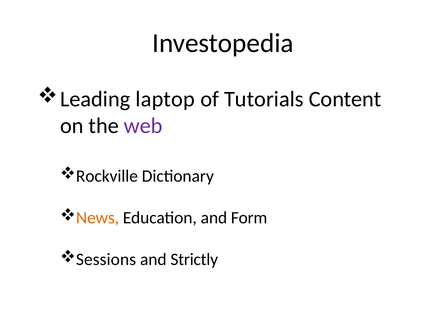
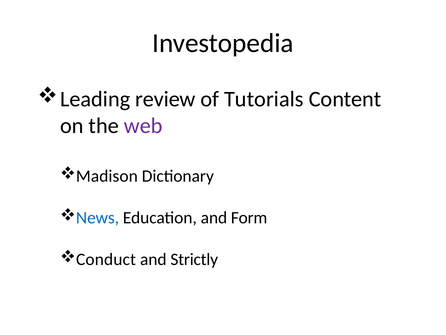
laptop: laptop -> review
Rockville: Rockville -> Madison
News colour: orange -> blue
Sessions: Sessions -> Conduct
